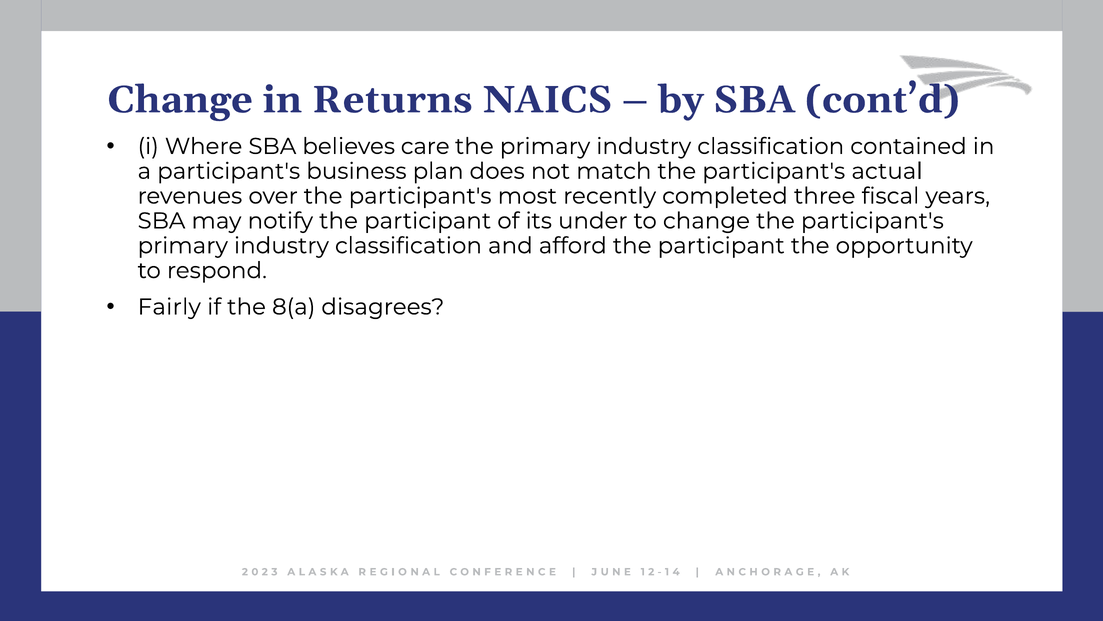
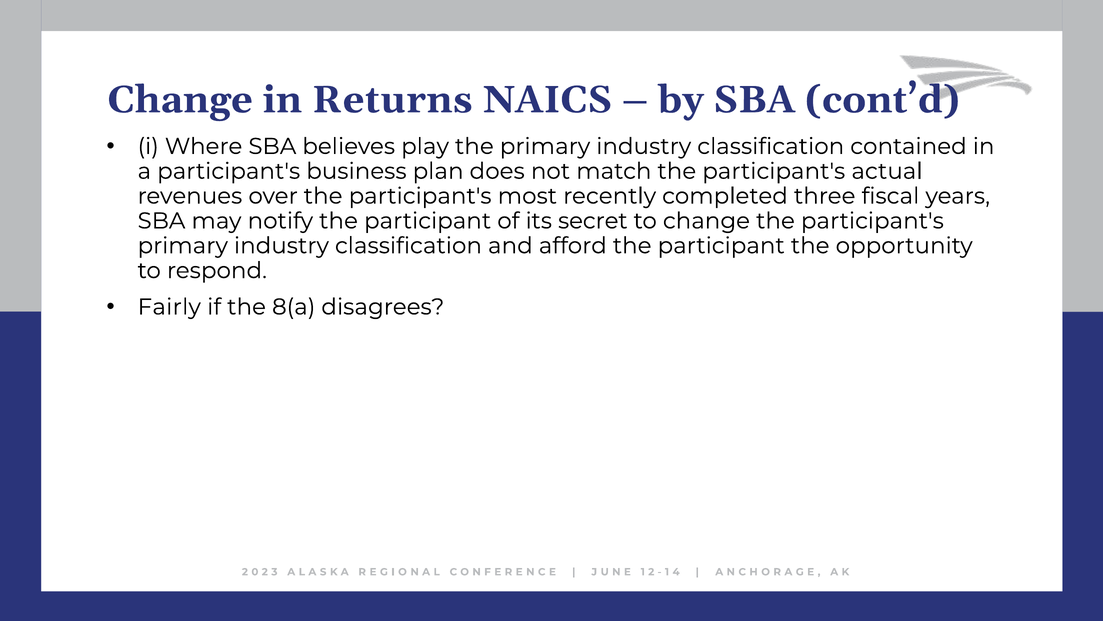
care: care -> play
under: under -> secret
